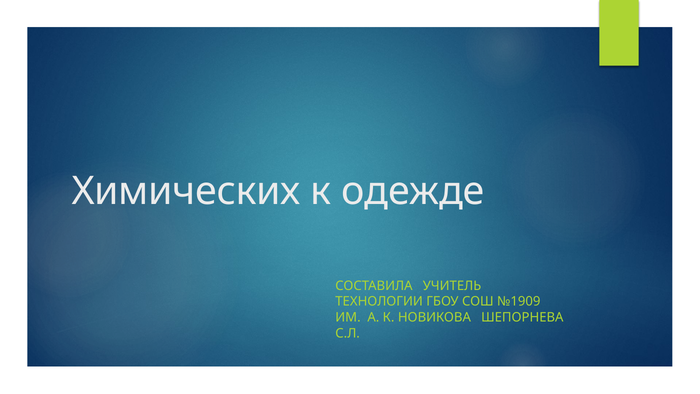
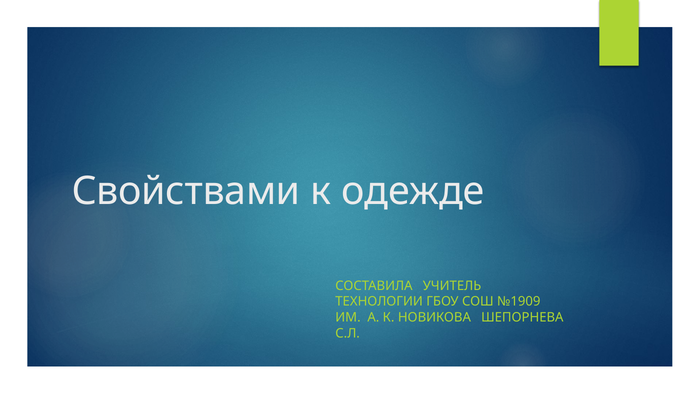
Химических: Химических -> Свойствами
